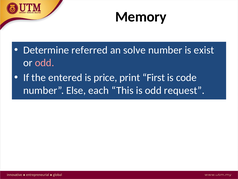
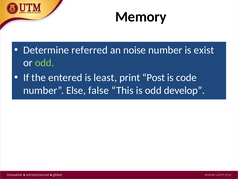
solve: solve -> noise
odd at (45, 63) colour: pink -> light green
price: price -> least
First: First -> Post
each: each -> false
request: request -> develop
